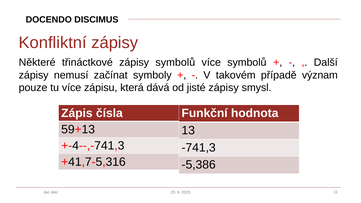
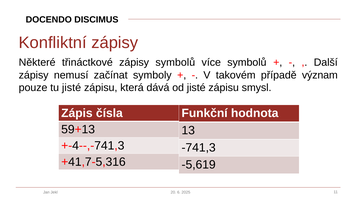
tu více: více -> jisté
od jisté zápisy: zápisy -> zápisu
-5,386: -5,386 -> -5,619
